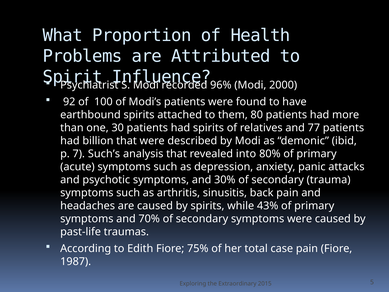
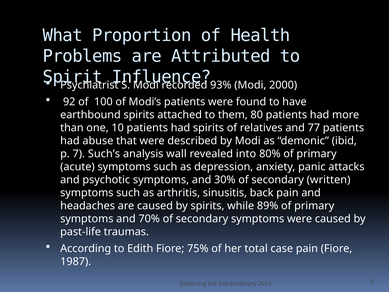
96%: 96% -> 93%
30: 30 -> 10
billion: billion -> abuse
analysis that: that -> wall
trauma: trauma -> written
43%: 43% -> 89%
